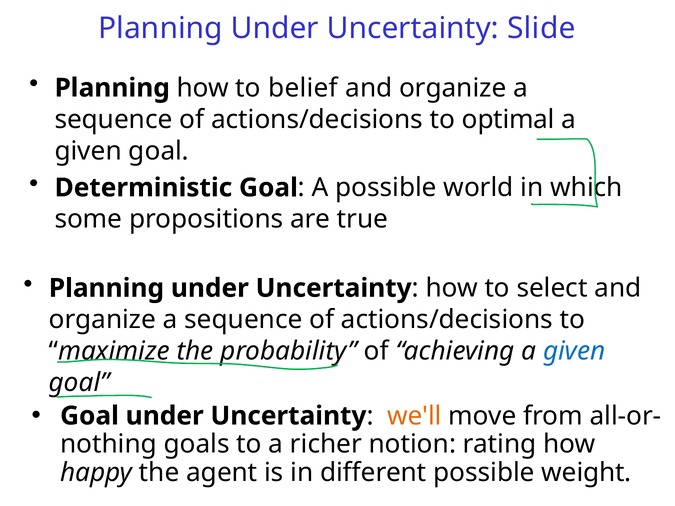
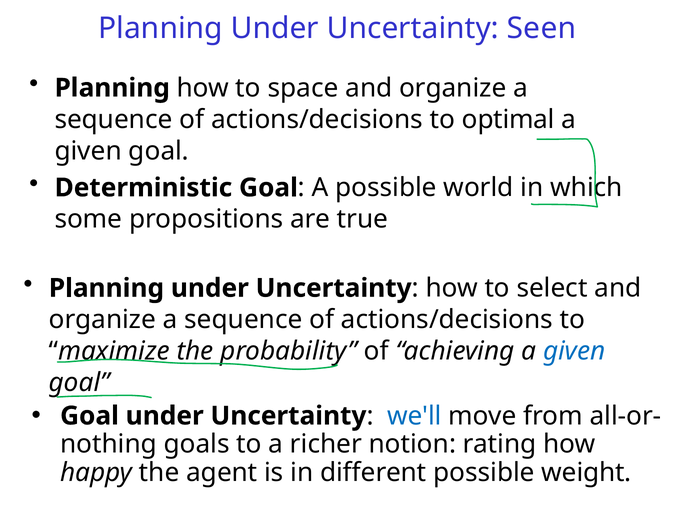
Slide: Slide -> Seen
belief: belief -> space
we'll colour: orange -> blue
